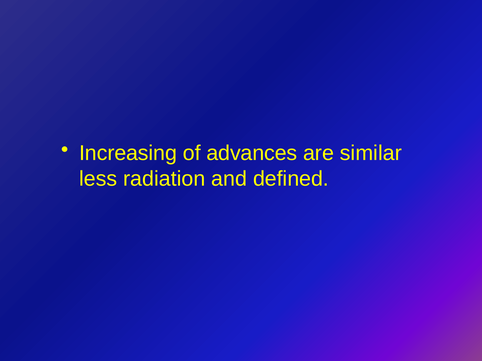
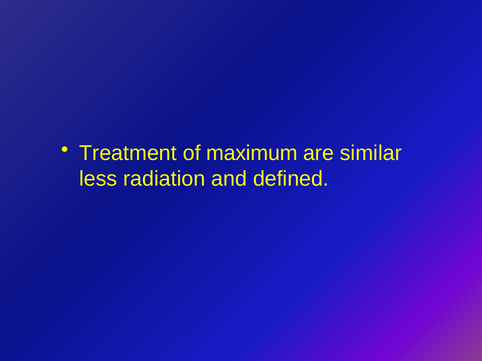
Increasing: Increasing -> Treatment
advances: advances -> maximum
